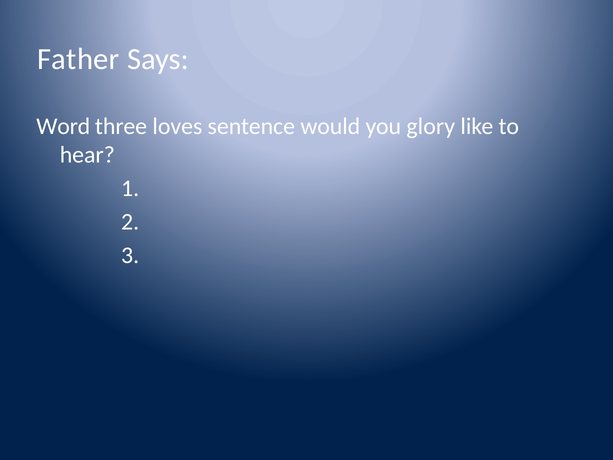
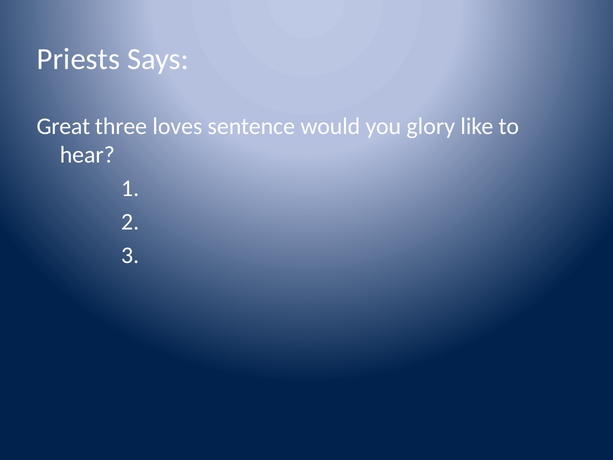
Father: Father -> Priests
Word: Word -> Great
